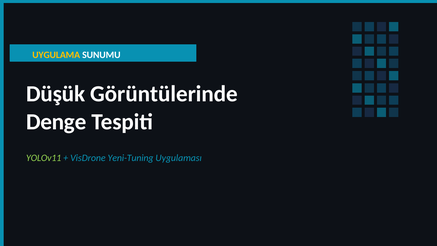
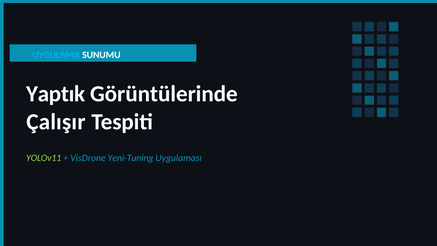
UYGULAMA colour: yellow -> light blue
Düşük: Düşük -> Yaptık
Denge: Denge -> Çalışır
